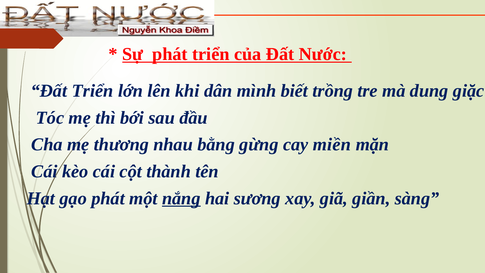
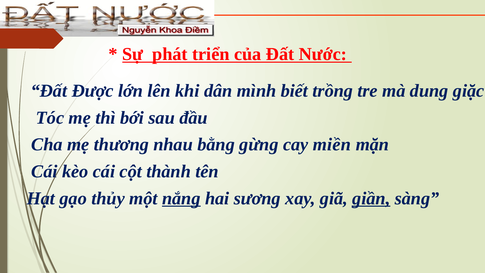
Đất Triển: Triển -> Được
gạo phát: phát -> thủy
giần underline: none -> present
